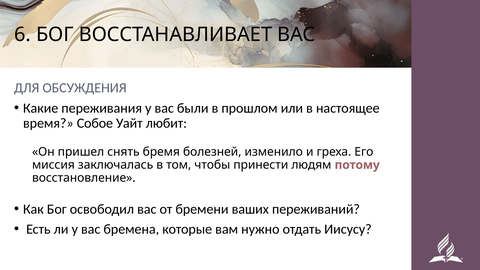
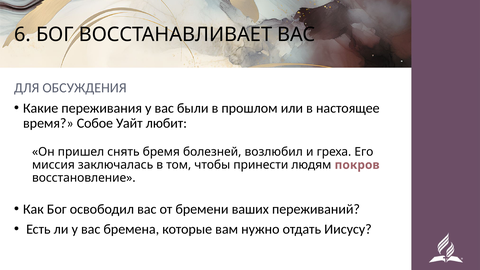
изменило: изменило -> возлюбил
потому: потому -> покров
